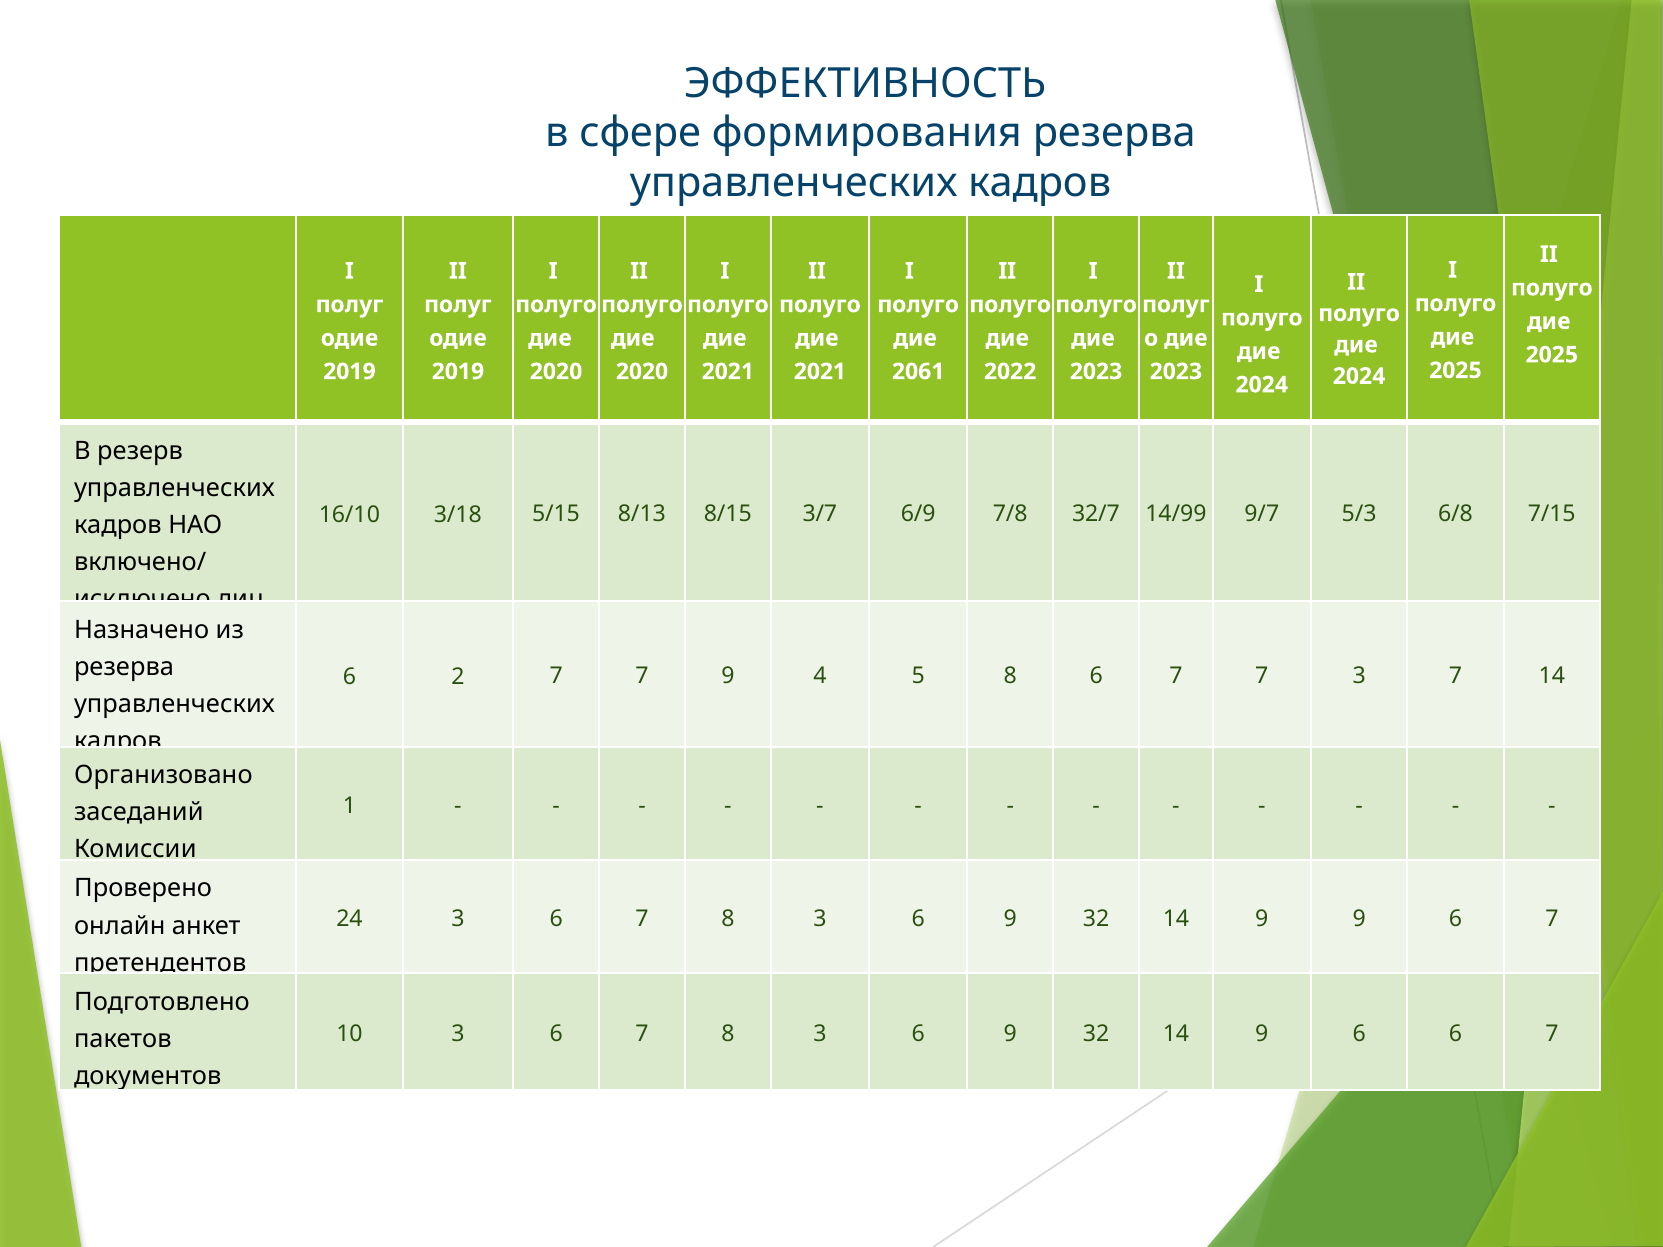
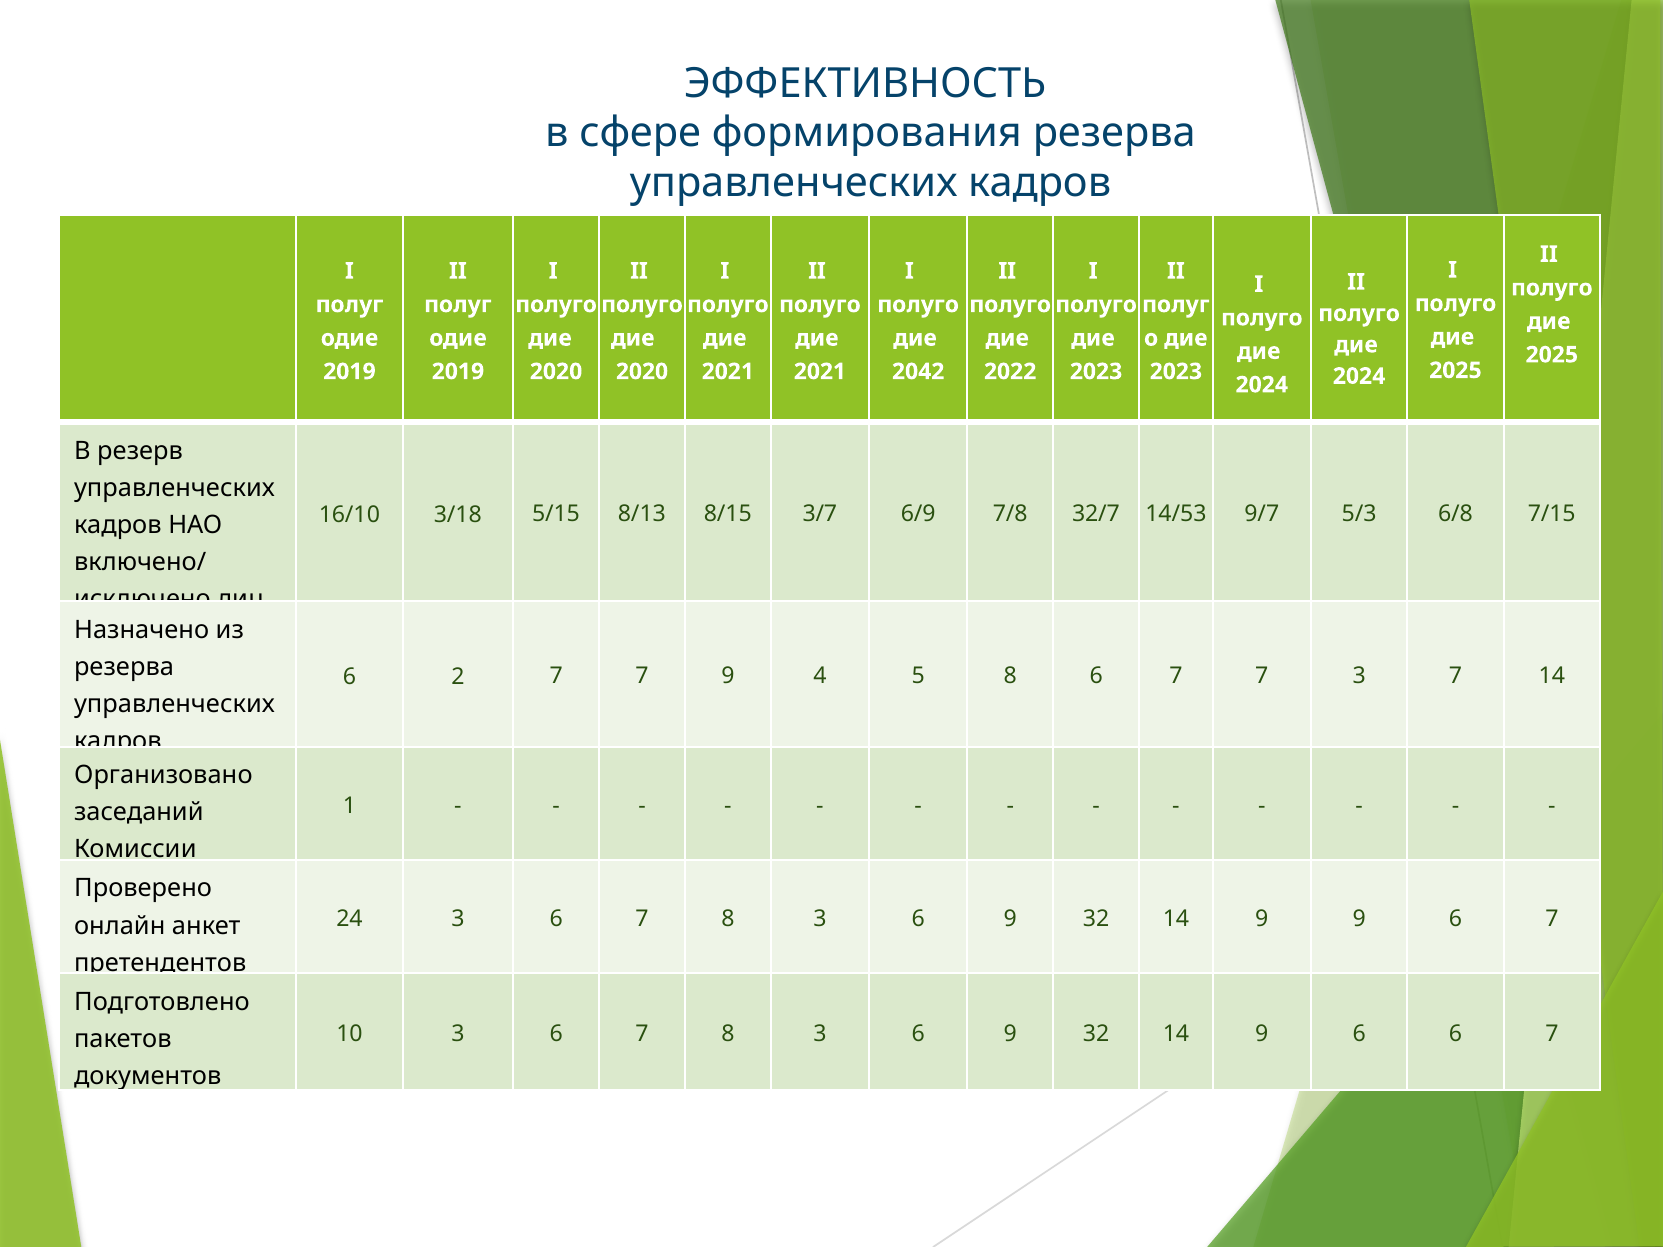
2061: 2061 -> 2042
14/99: 14/99 -> 14/53
